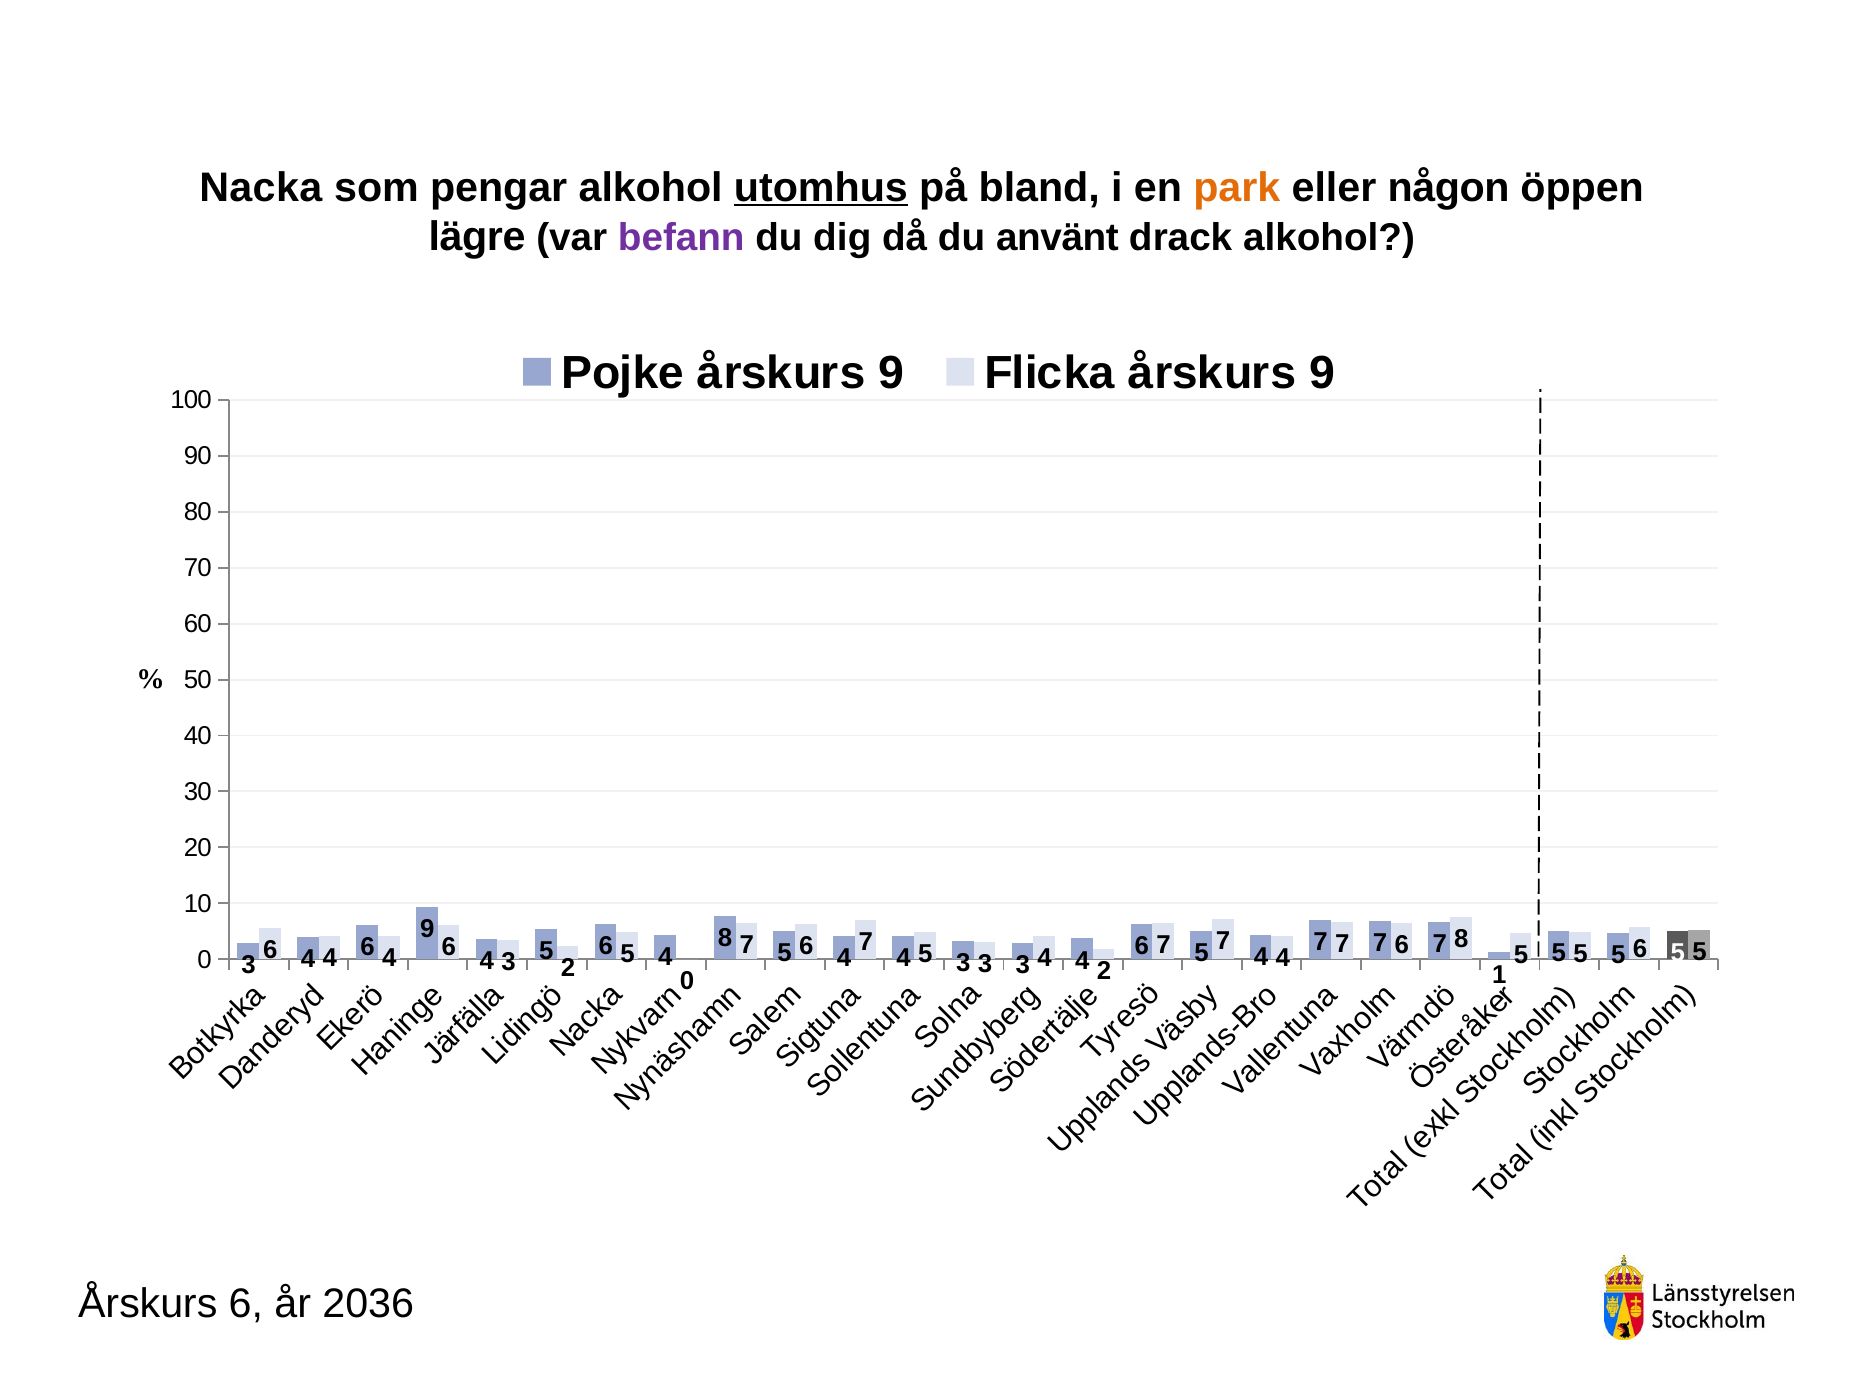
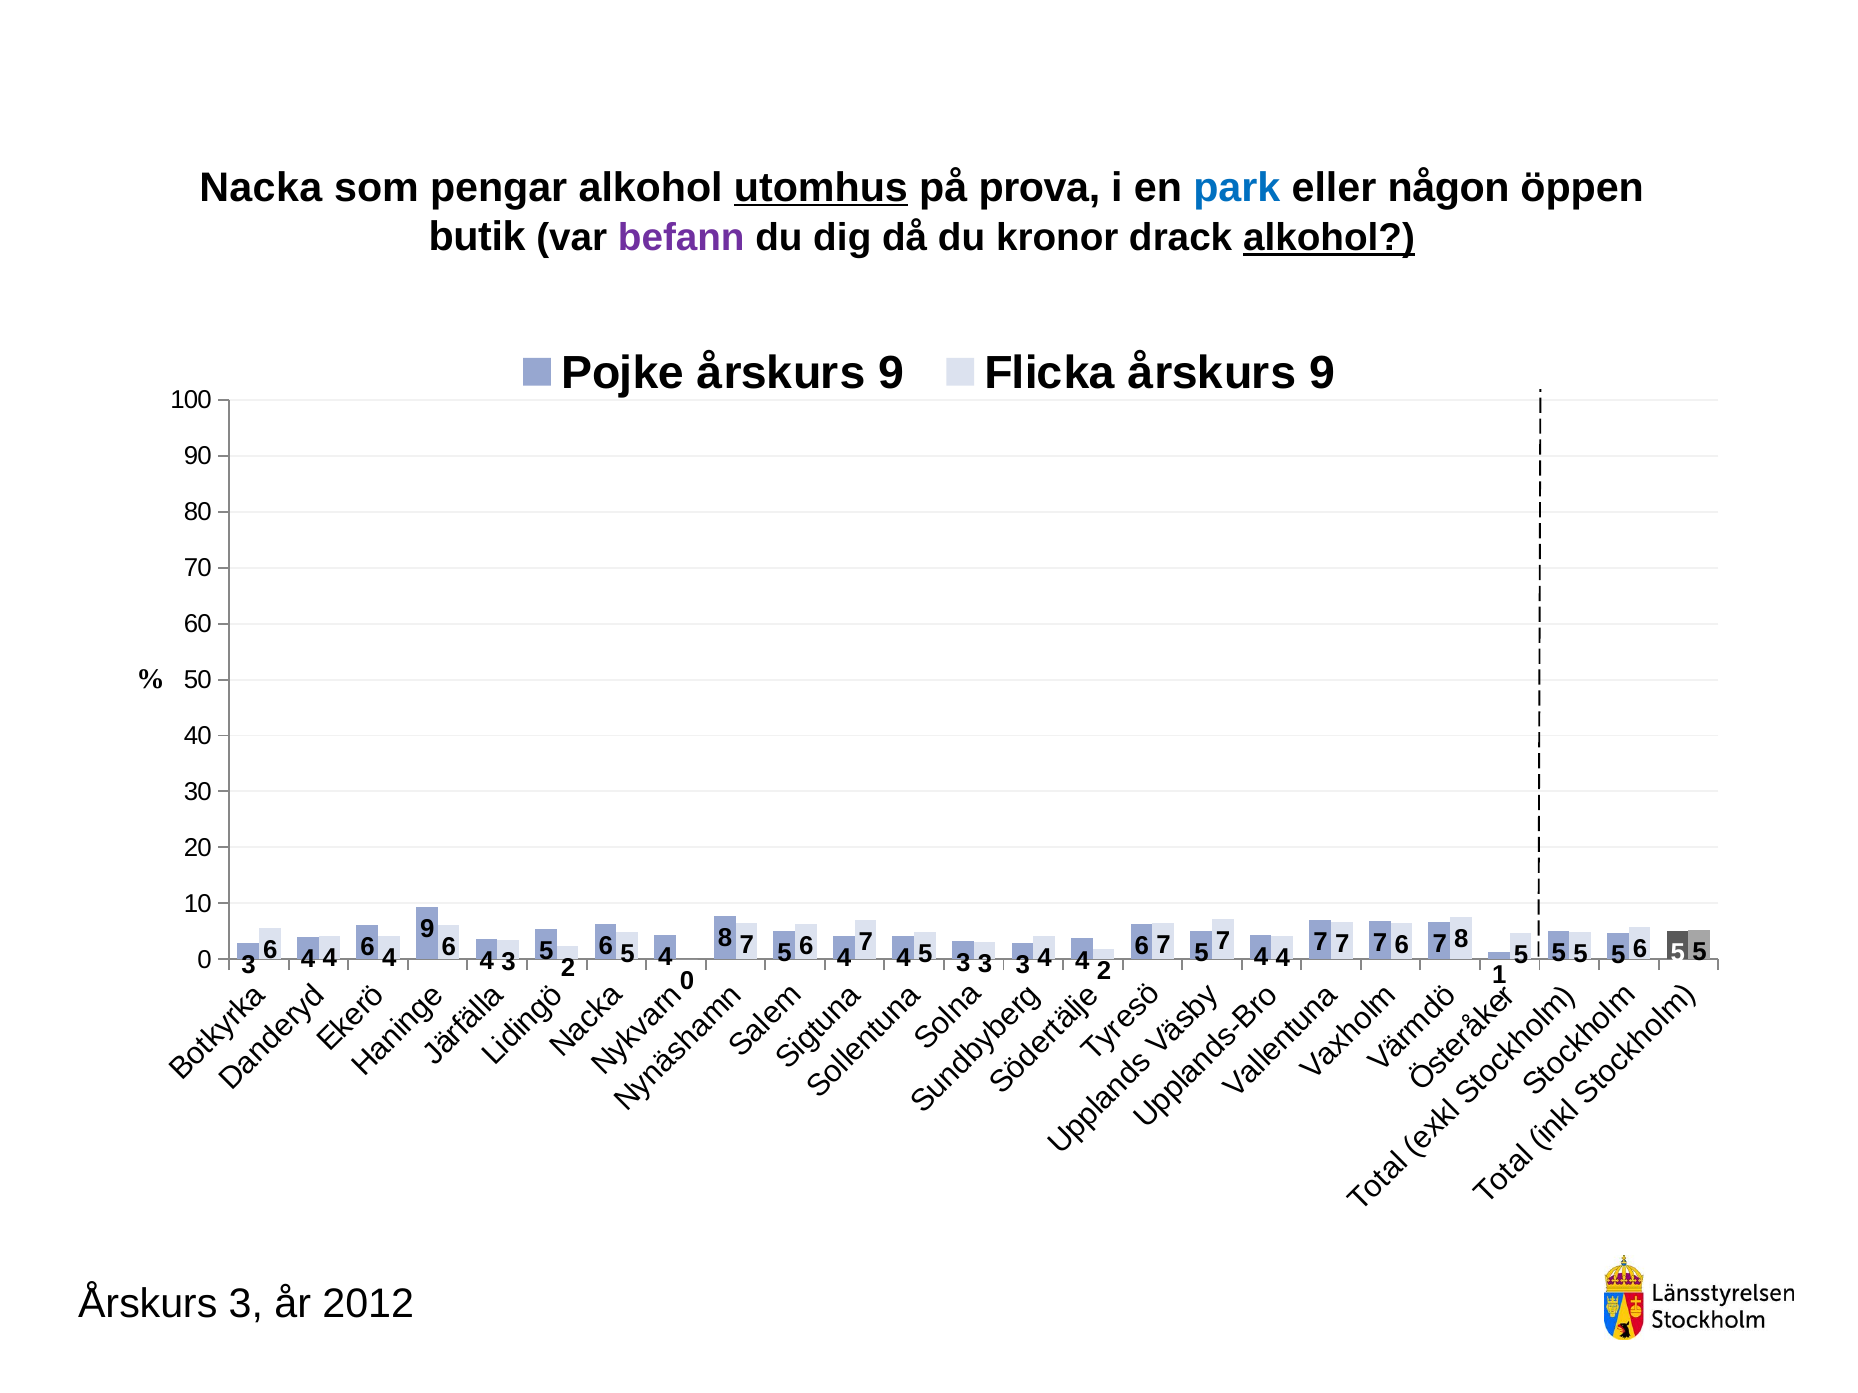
bland: bland -> prova
park colour: orange -> blue
lägre: lägre -> butik
använt: använt -> kronor
alkohol at (1329, 238) underline: none -> present
Årskurs 6: 6 -> 3
2036: 2036 -> 2012
